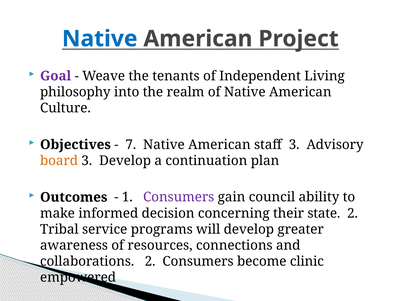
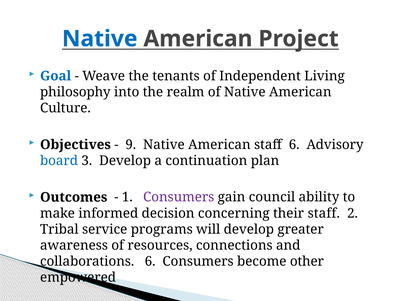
Goal colour: purple -> blue
7: 7 -> 9
staff 3: 3 -> 6
board colour: orange -> blue
their state: state -> staff
collaborations 2: 2 -> 6
clinic: clinic -> other
